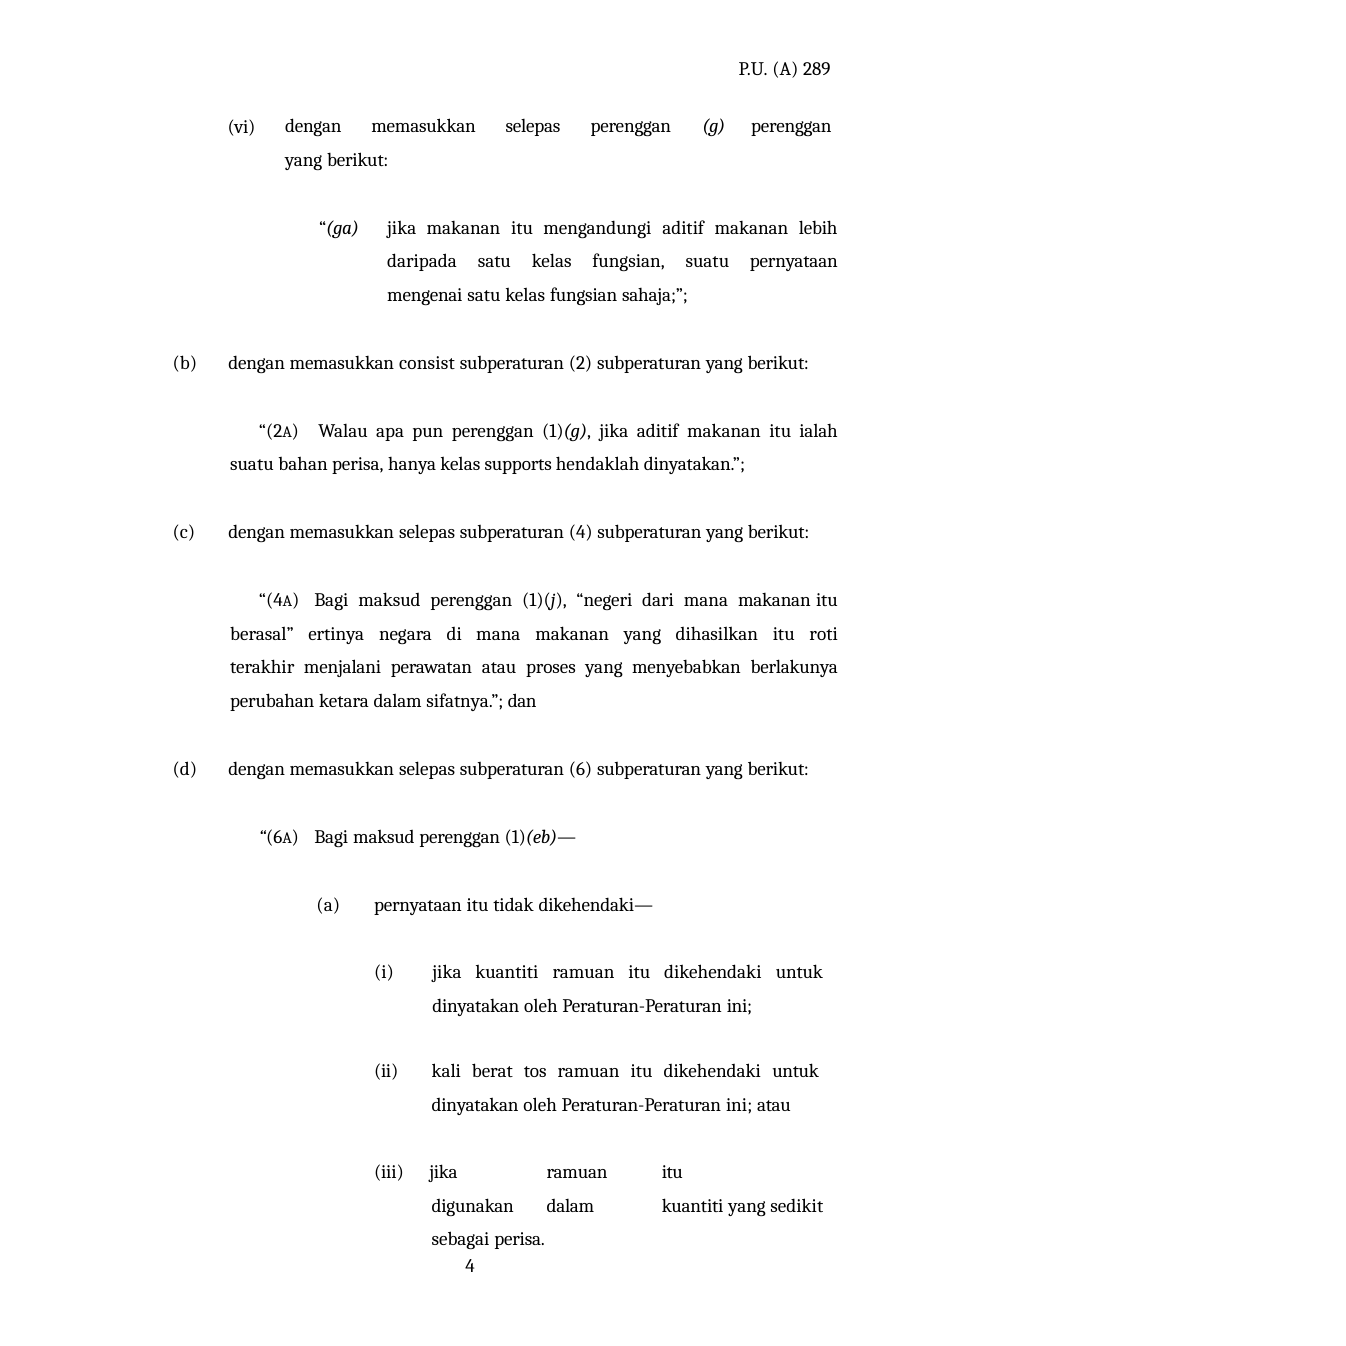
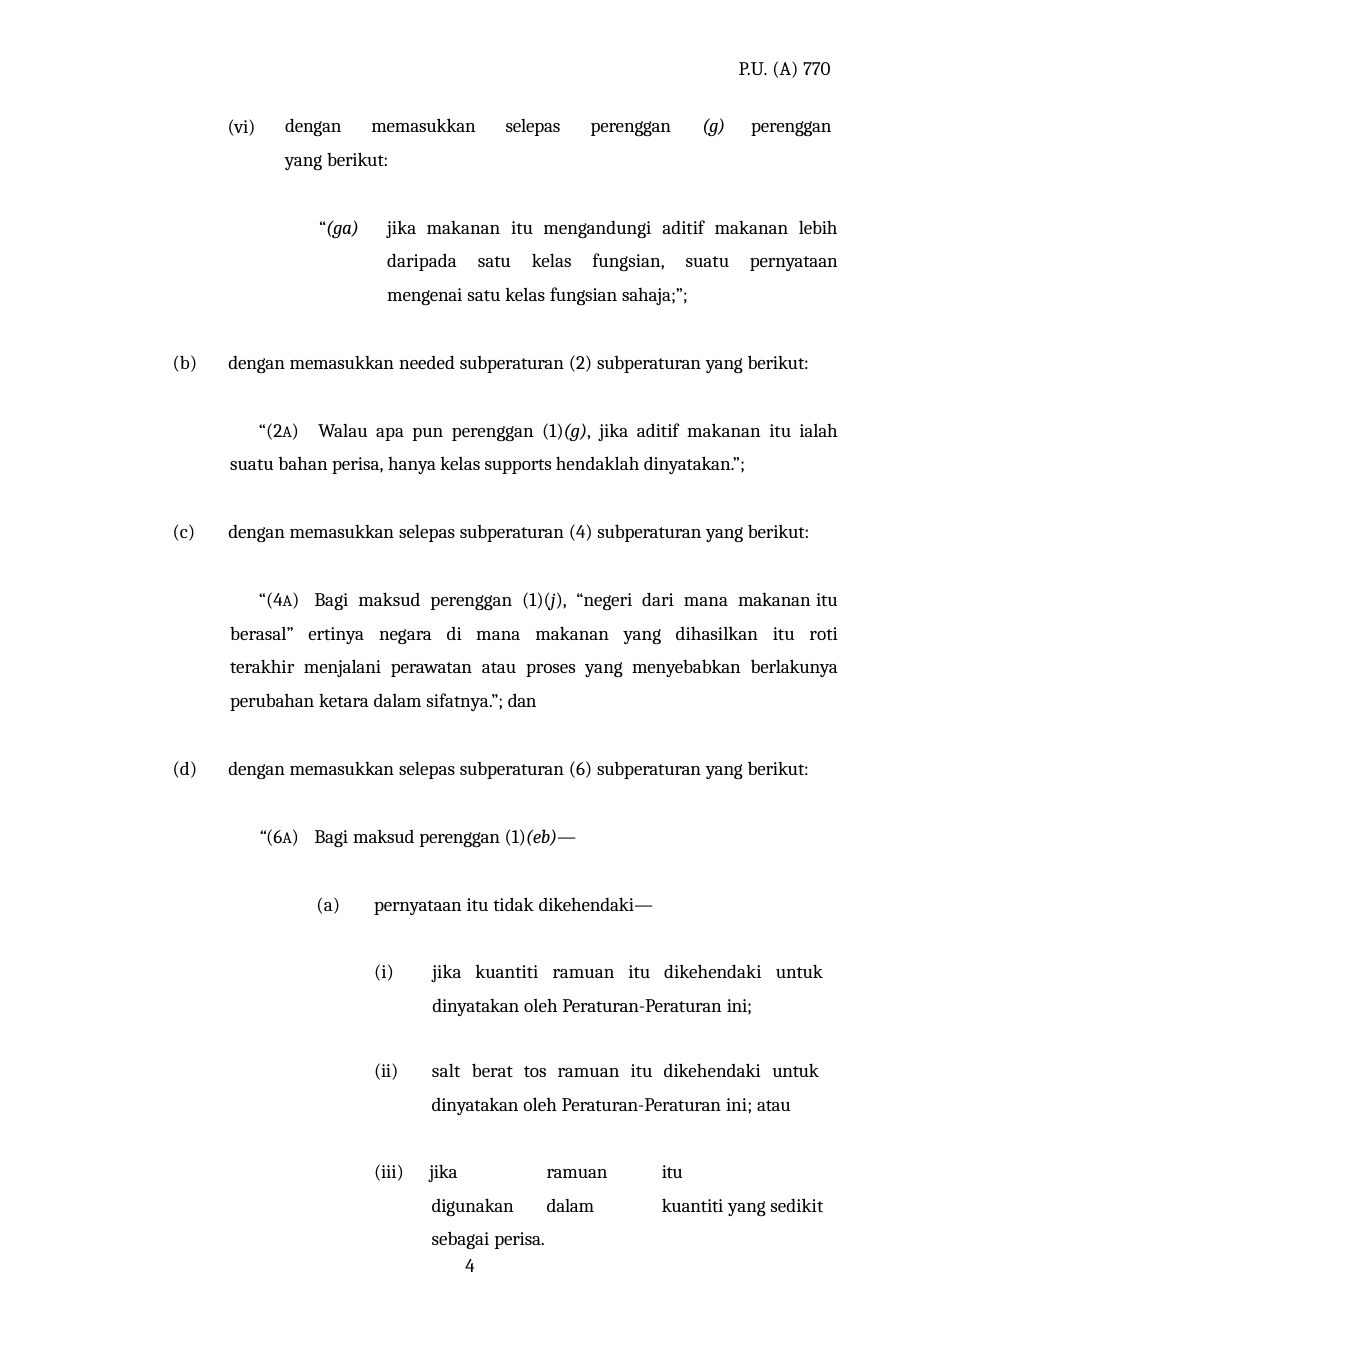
289: 289 -> 770
consist: consist -> needed
kali: kali -> salt
